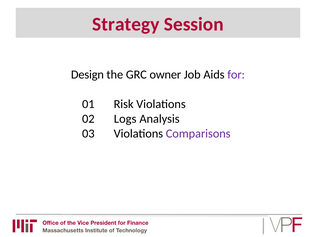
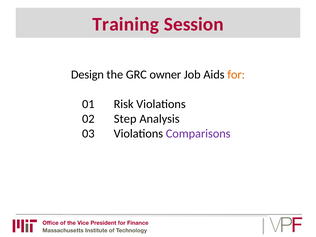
Strategy: Strategy -> Training
for colour: purple -> orange
Logs: Logs -> Step
